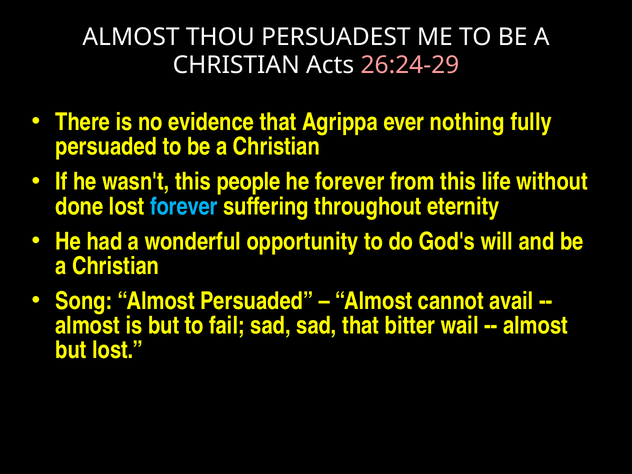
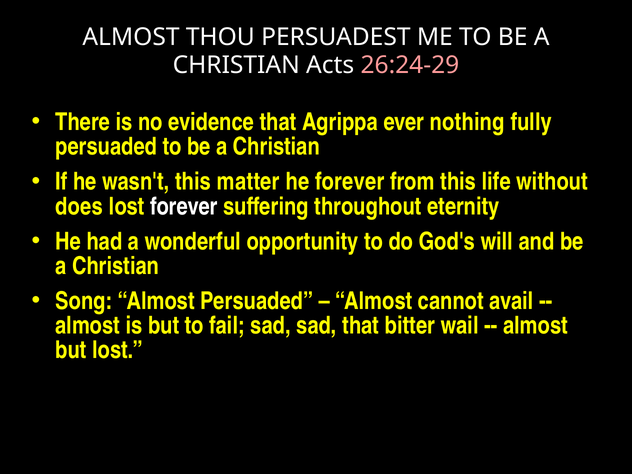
people: people -> matter
done: done -> does
forever at (184, 206) colour: light blue -> white
